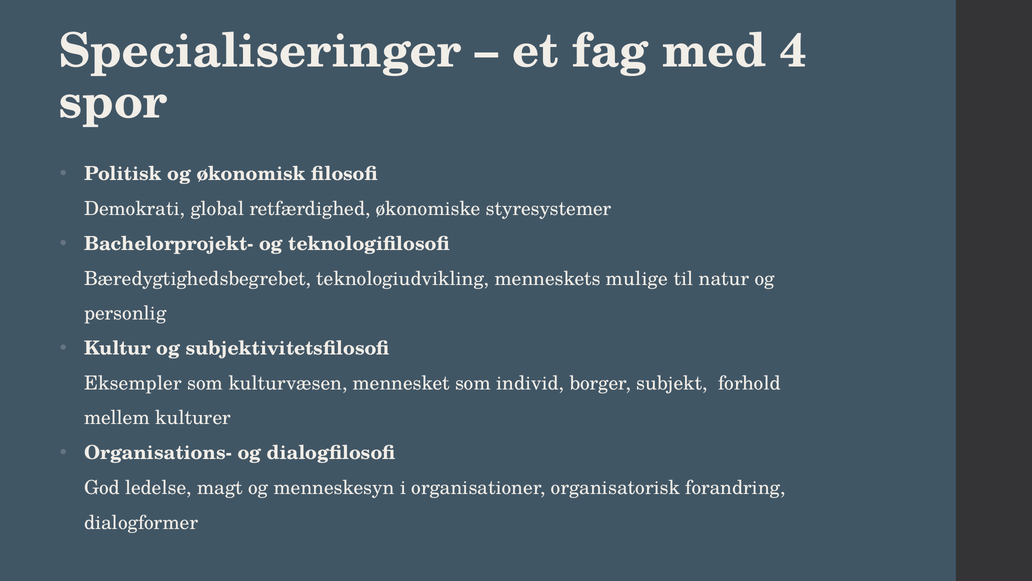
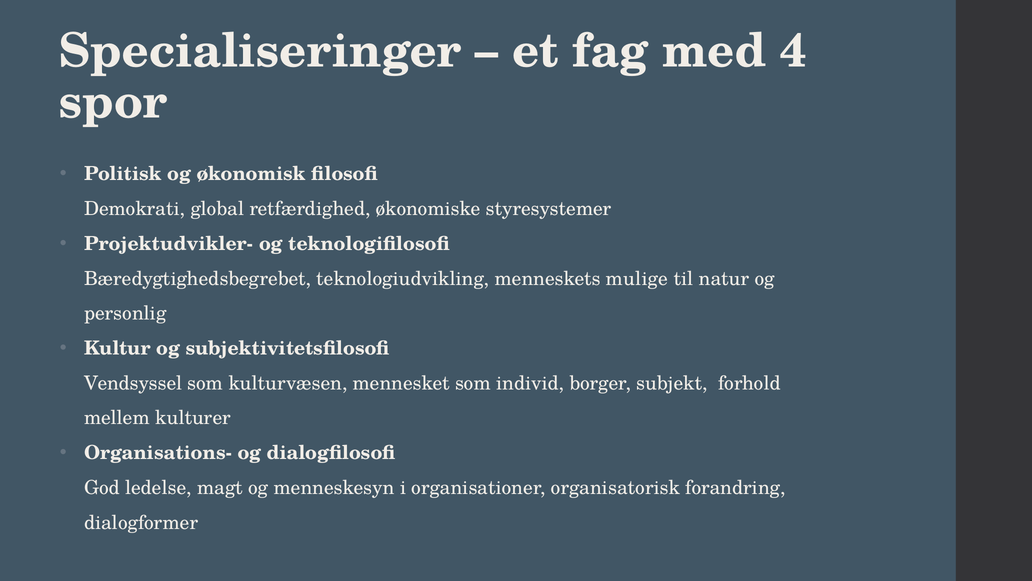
Bachelorprojekt-: Bachelorprojekt- -> Projektudvikler-
Eksempler: Eksempler -> Vendsyssel
